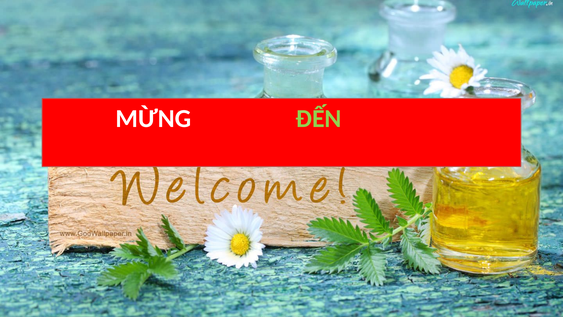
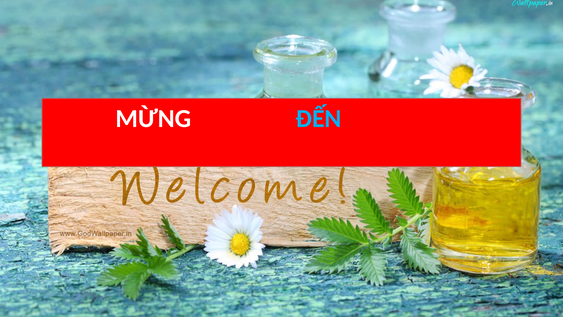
ĐẾN colour: light green -> light blue
